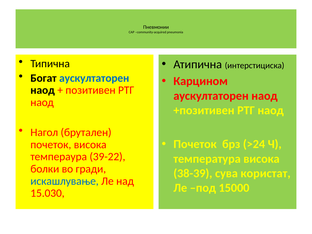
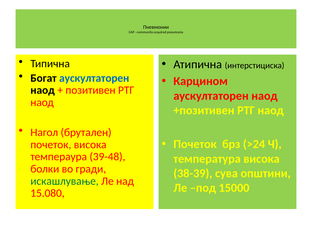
39-22: 39-22 -> 39-48
користат: користат -> општини
искашлување colour: blue -> green
15.030: 15.030 -> 15.080
